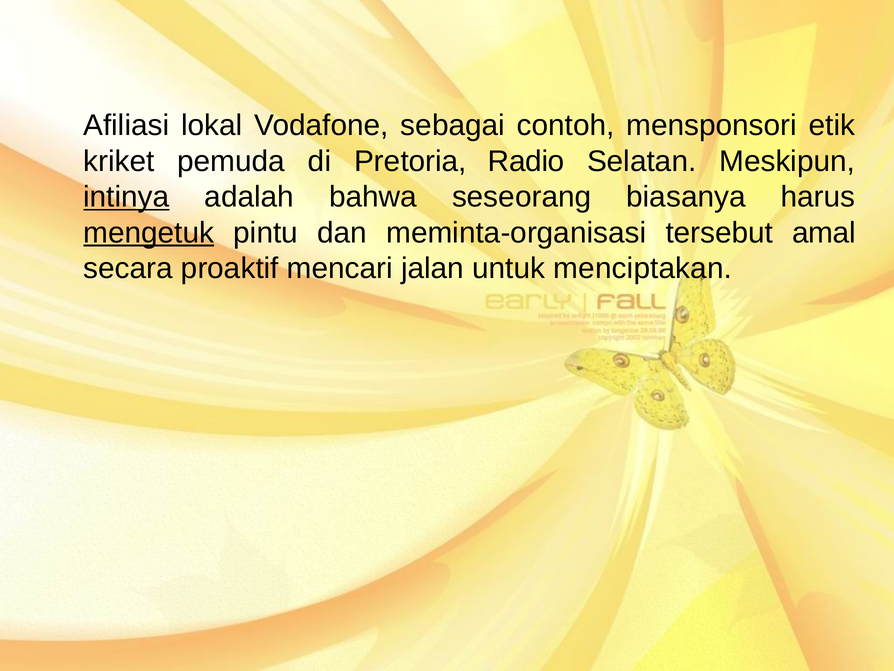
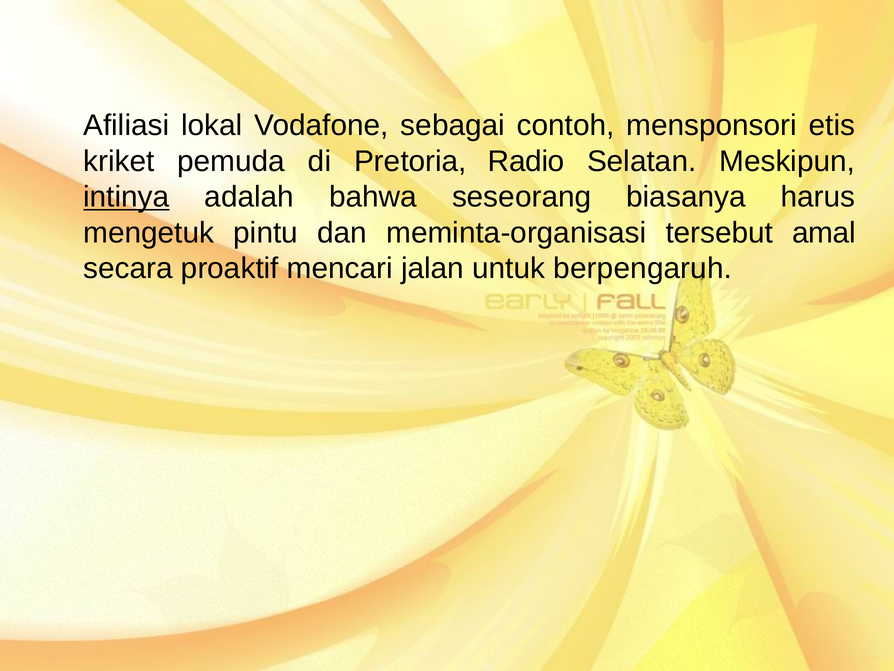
etik: etik -> etis
mengetuk underline: present -> none
menciptakan: menciptakan -> berpengaruh
